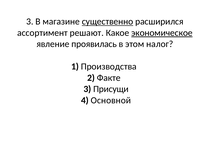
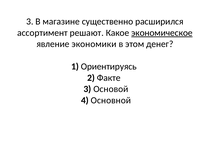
существенно underline: present -> none
проявилась: проявилась -> экономики
налог: налог -> денег
Производства: Производства -> Ориентируясь
Присущи: Присущи -> Основой
